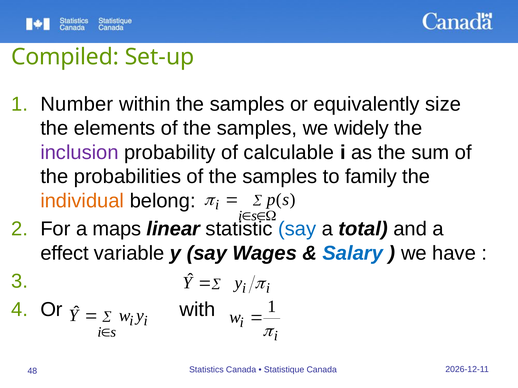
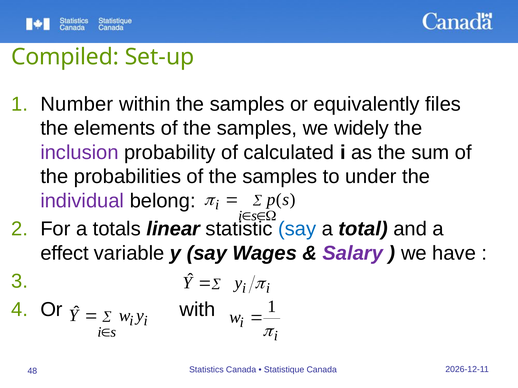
size: size -> files
calculable: calculable -> calculated
family: family -> under
individual colour: orange -> purple
maps: maps -> totals
Salary colour: blue -> purple
